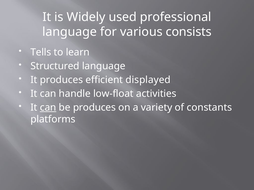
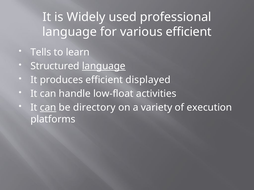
various consists: consists -> efficient
language at (104, 66) underline: none -> present
be produces: produces -> directory
constants: constants -> execution
